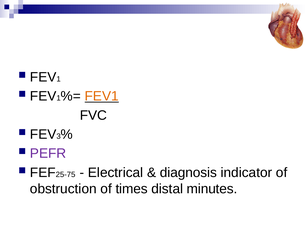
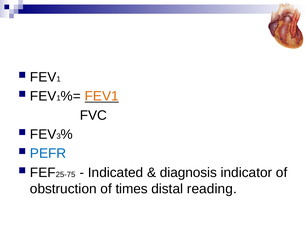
PEFR colour: purple -> blue
Electrical: Electrical -> Indicated
minutes: minutes -> reading
